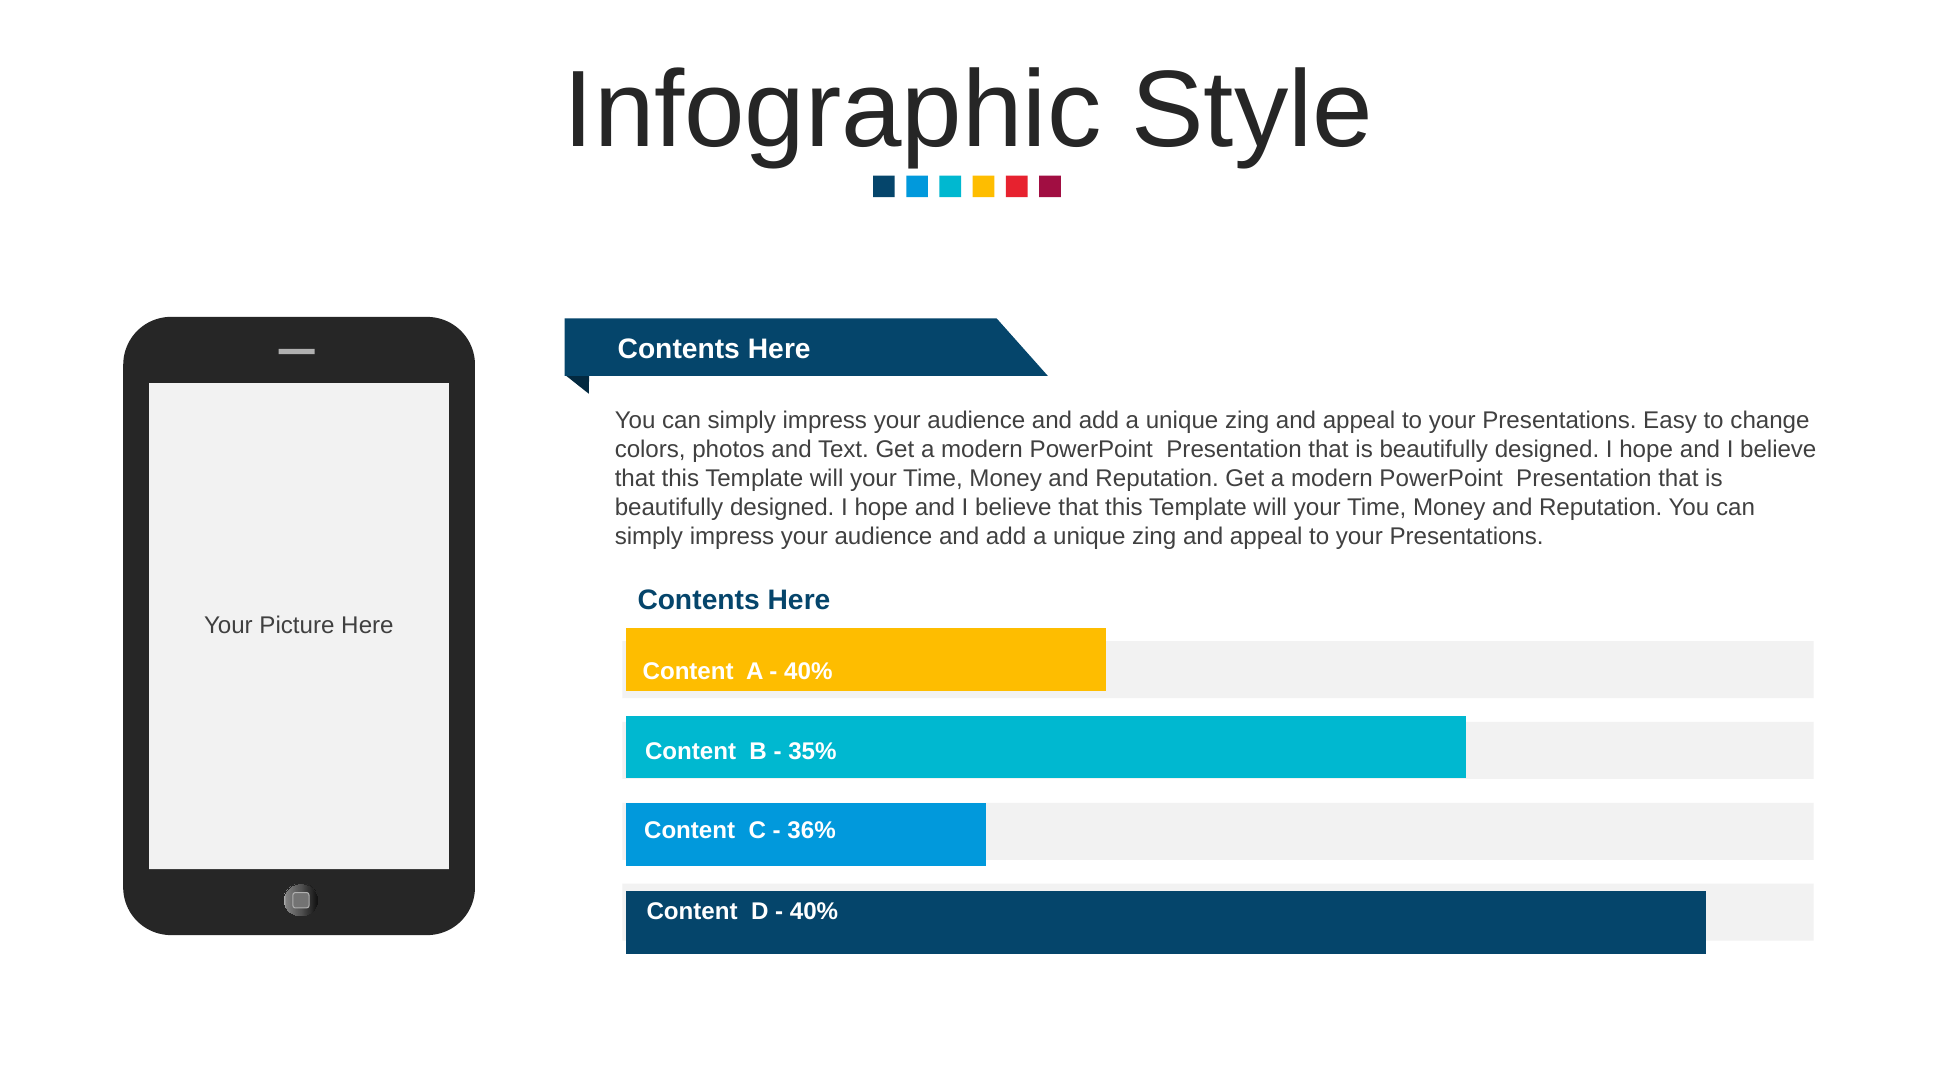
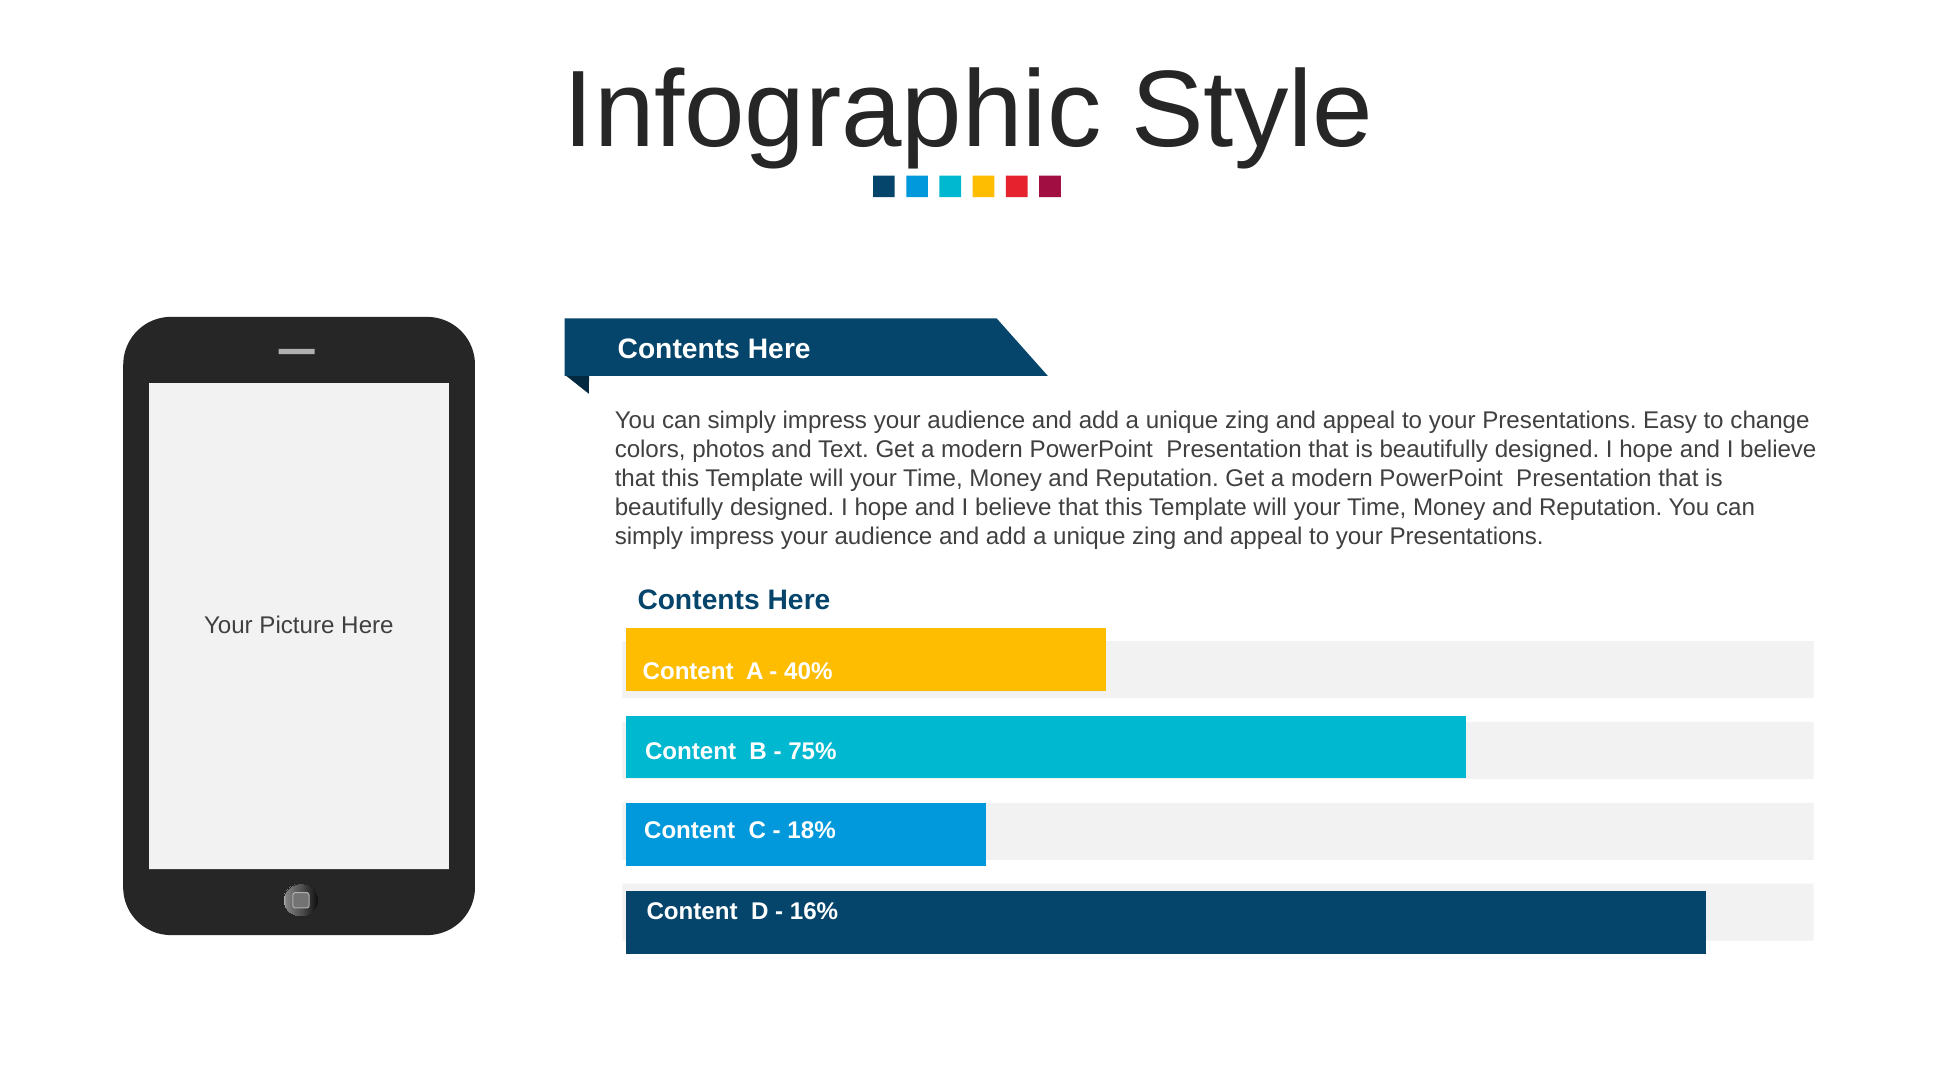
35%: 35% -> 75%
36%: 36% -> 18%
40% at (814, 911): 40% -> 16%
